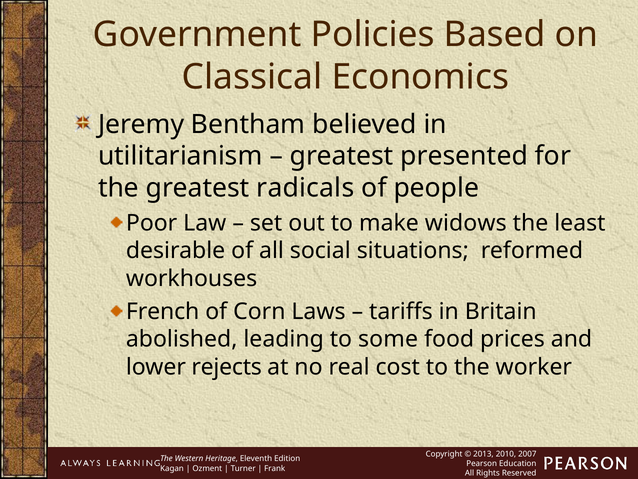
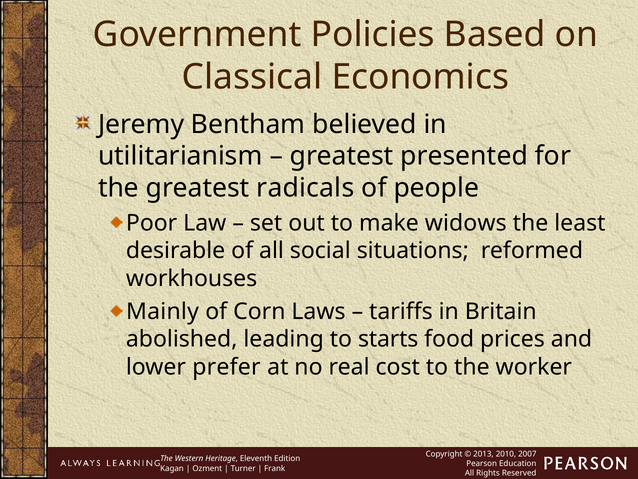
French: French -> Mainly
some: some -> starts
rejects: rejects -> prefer
